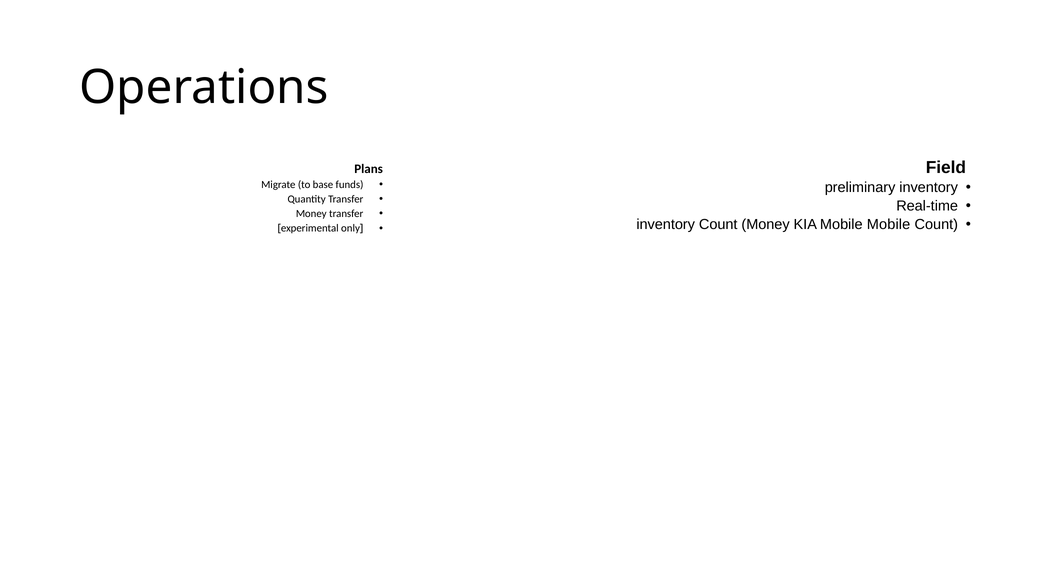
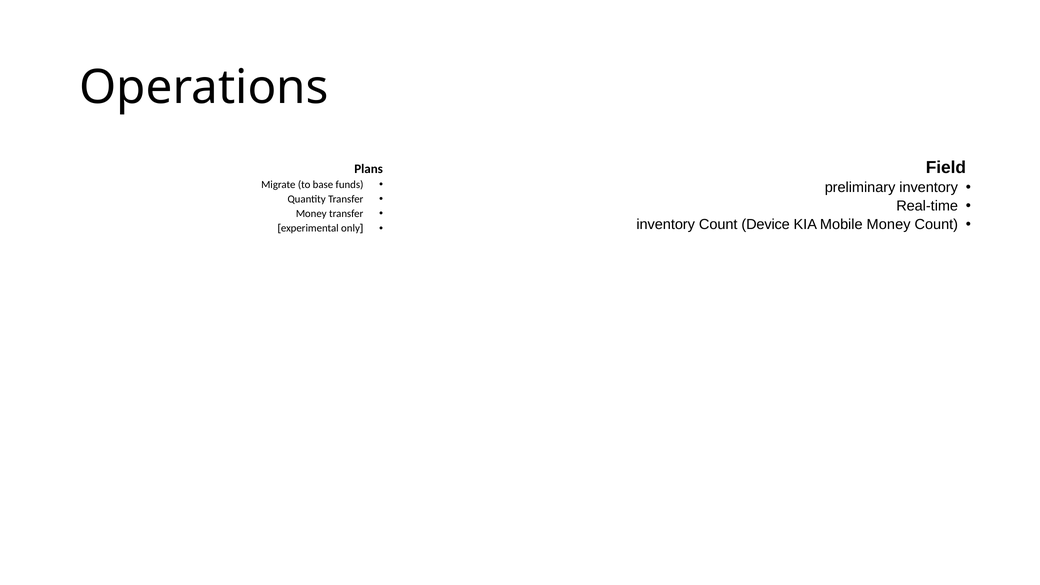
Count Money: Money -> Device
Mobile Mobile: Mobile -> Money
